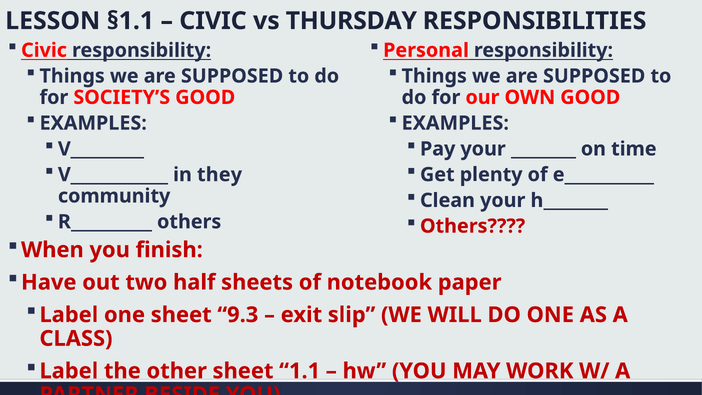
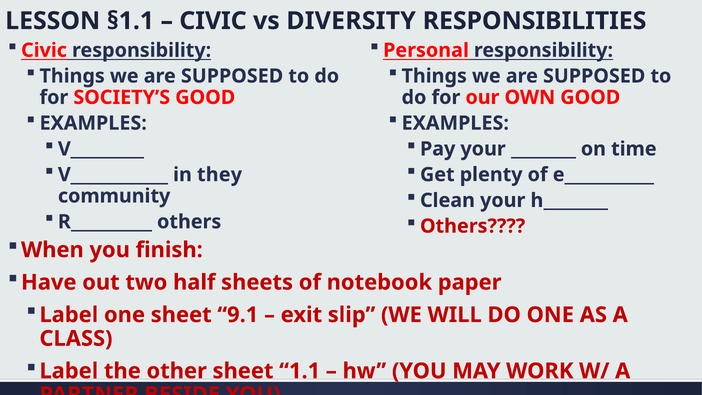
THURSDAY: THURSDAY -> DIVERSITY
9.3: 9.3 -> 9.1
